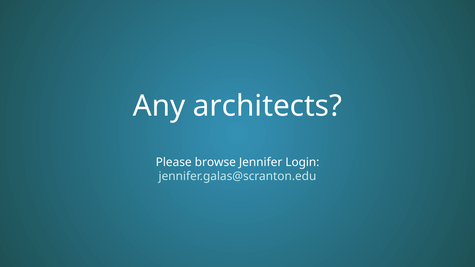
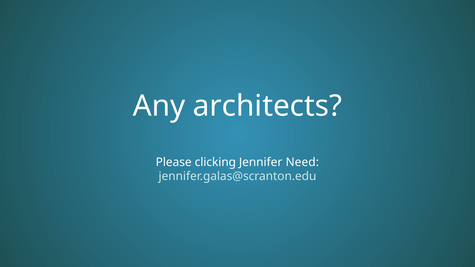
browse: browse -> clicking
Login: Login -> Need
